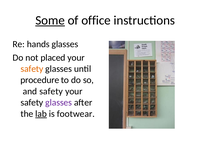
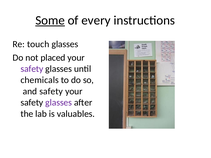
office: office -> every
hands: hands -> touch
safety at (32, 69) colour: orange -> purple
procedure: procedure -> chemicals
lab underline: present -> none
footwear: footwear -> valuables
